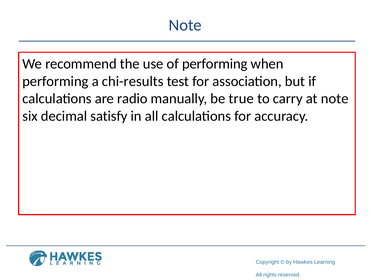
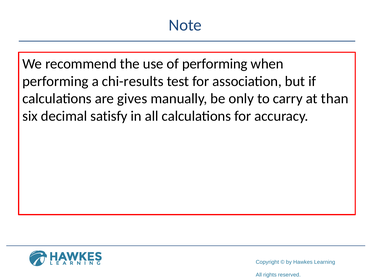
radio: radio -> gives
true: true -> only
at note: note -> than
